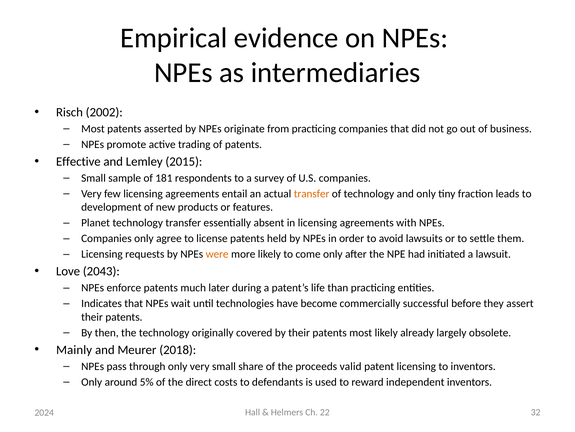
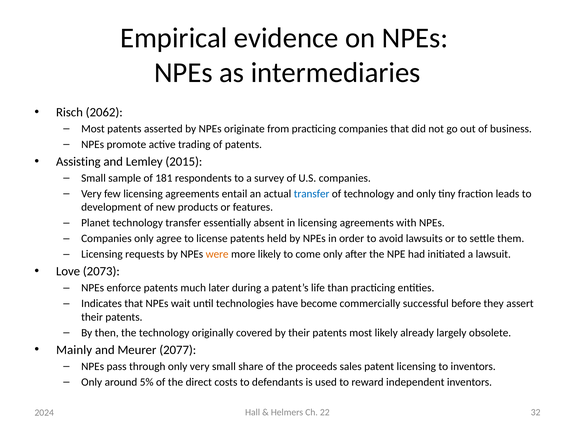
2002: 2002 -> 2062
Effective: Effective -> Assisting
transfer at (312, 193) colour: orange -> blue
2043: 2043 -> 2073
2018: 2018 -> 2077
valid: valid -> sales
